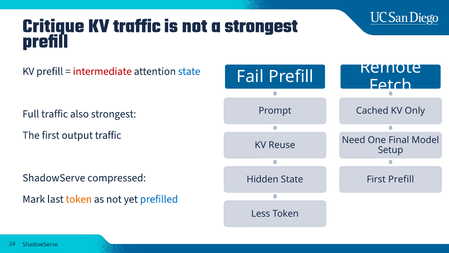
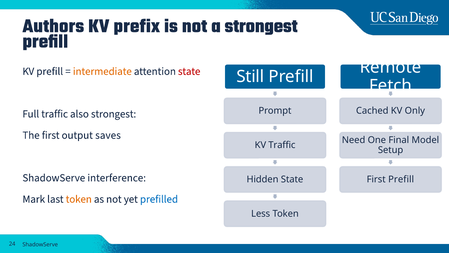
Critique: Critique -> Authors
KV traffic: traffic -> prefix
intermediate colour: red -> orange
state at (189, 71) colour: blue -> red
Fail: Fail -> Still
output traffic: traffic -> saves
KV Reuse: Reuse -> Traffic
compressed: compressed -> interference
